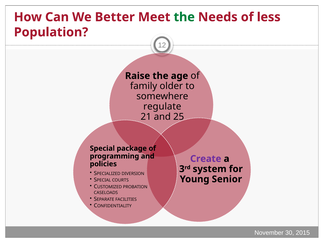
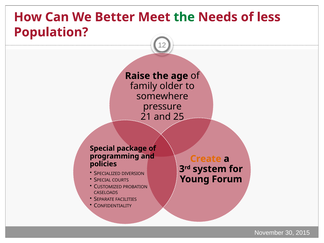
regulate: regulate -> pressure
Create colour: purple -> orange
Senior: Senior -> Forum
